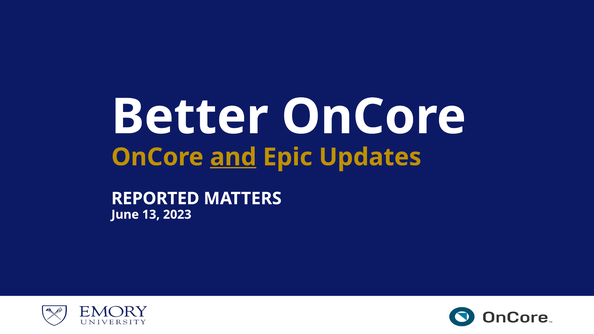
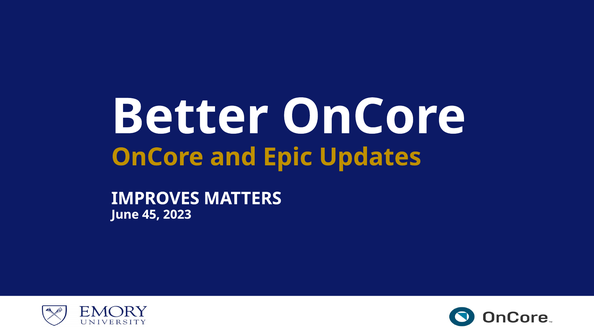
and underline: present -> none
REPORTED: REPORTED -> IMPROVES
13: 13 -> 45
